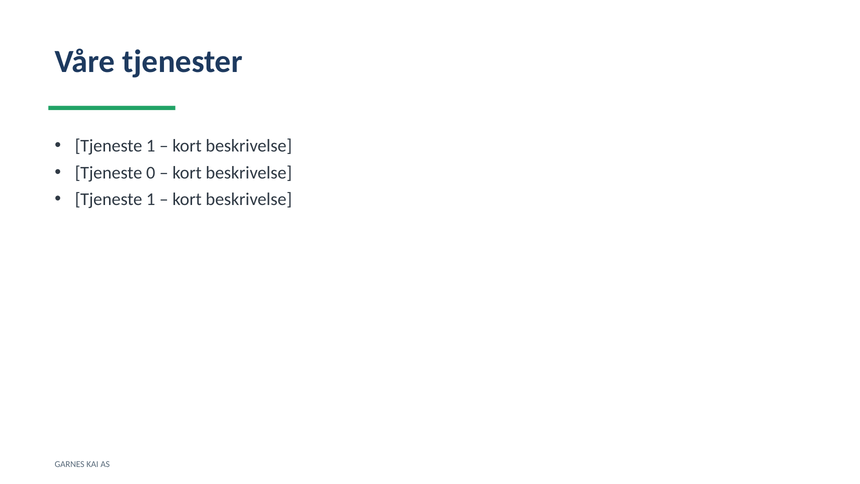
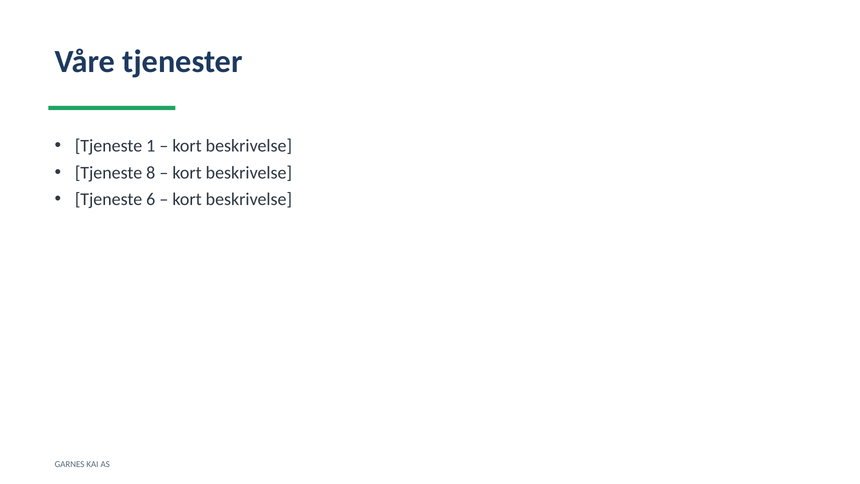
0: 0 -> 8
1 at (151, 199): 1 -> 6
